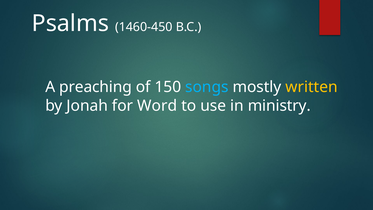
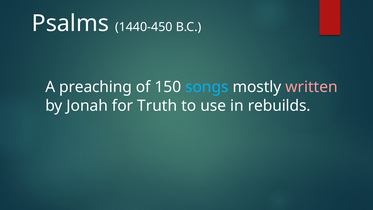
1460-450: 1460-450 -> 1440-450
written colour: yellow -> pink
Word: Word -> Truth
ministry: ministry -> rebuilds
